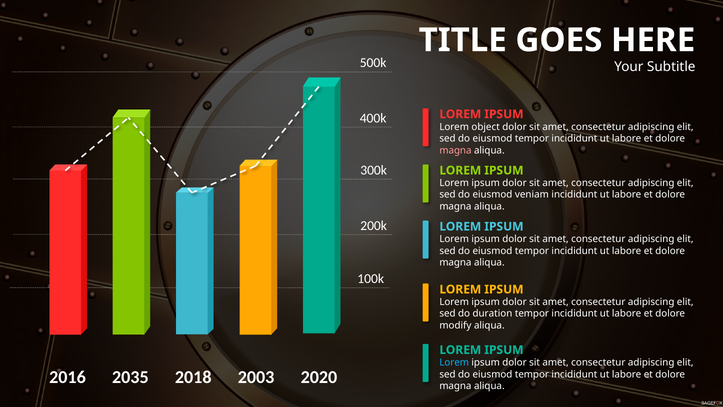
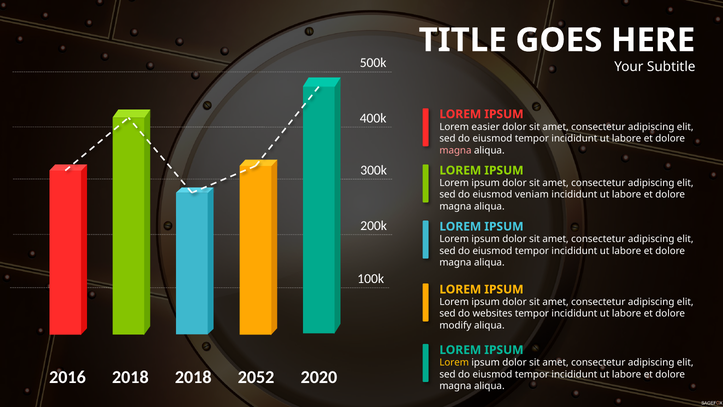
object: object -> easier
duration: duration -> websites
Lorem at (454, 362) colour: light blue -> yellow
2016 2035: 2035 -> 2018
2003: 2003 -> 2052
